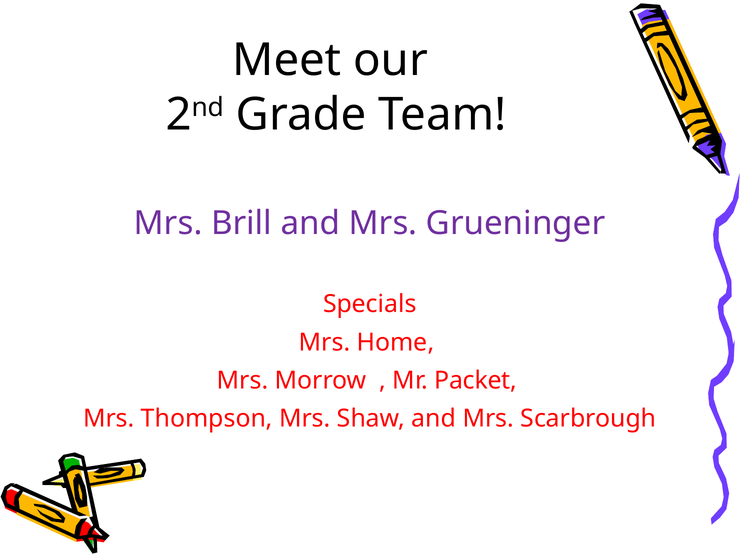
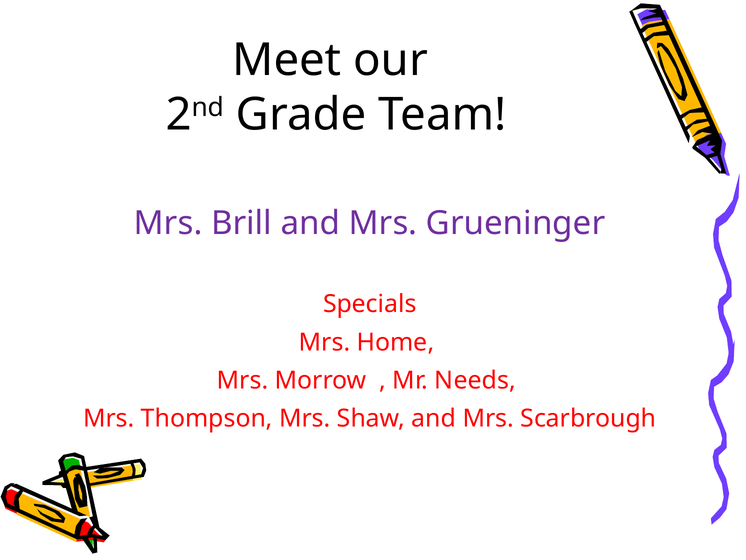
Packet: Packet -> Needs
